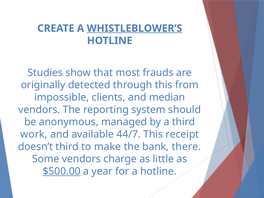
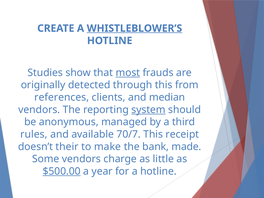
most underline: none -> present
impossible: impossible -> references
system underline: none -> present
work: work -> rules
44/7: 44/7 -> 70/7
doesn’t third: third -> their
there: there -> made
